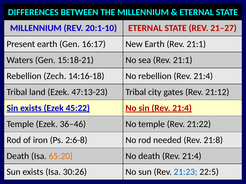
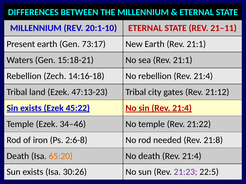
21‒27: 21‒27 -> 21‒11
16:17: 16:17 -> 73:17
36‒46: 36‒46 -> 34‒46
21:23 colour: blue -> purple
